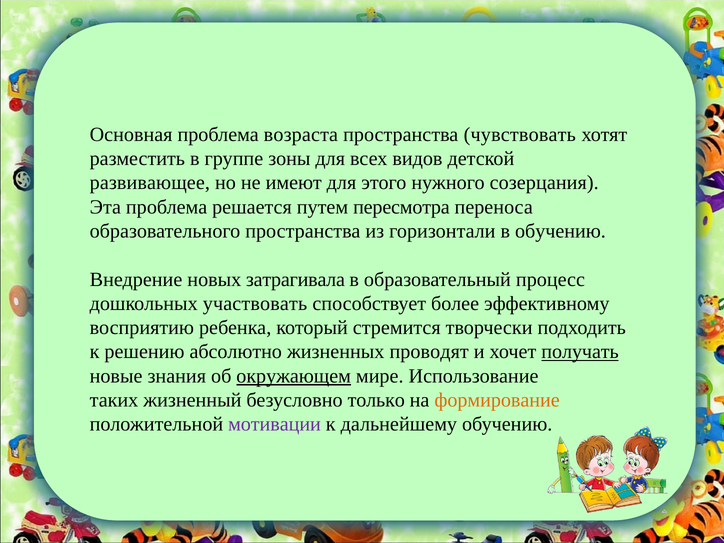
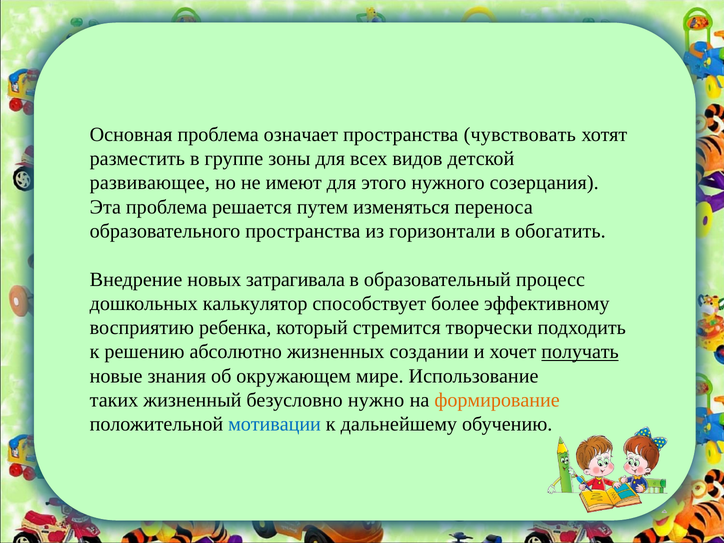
возраста: возраста -> означает
пересмотра: пересмотра -> изменяться
в обучению: обучению -> обогатить
участвовать: участвовать -> калькулятор
проводят: проводят -> создании
окружающем underline: present -> none
только: только -> нужно
мотивации colour: purple -> blue
